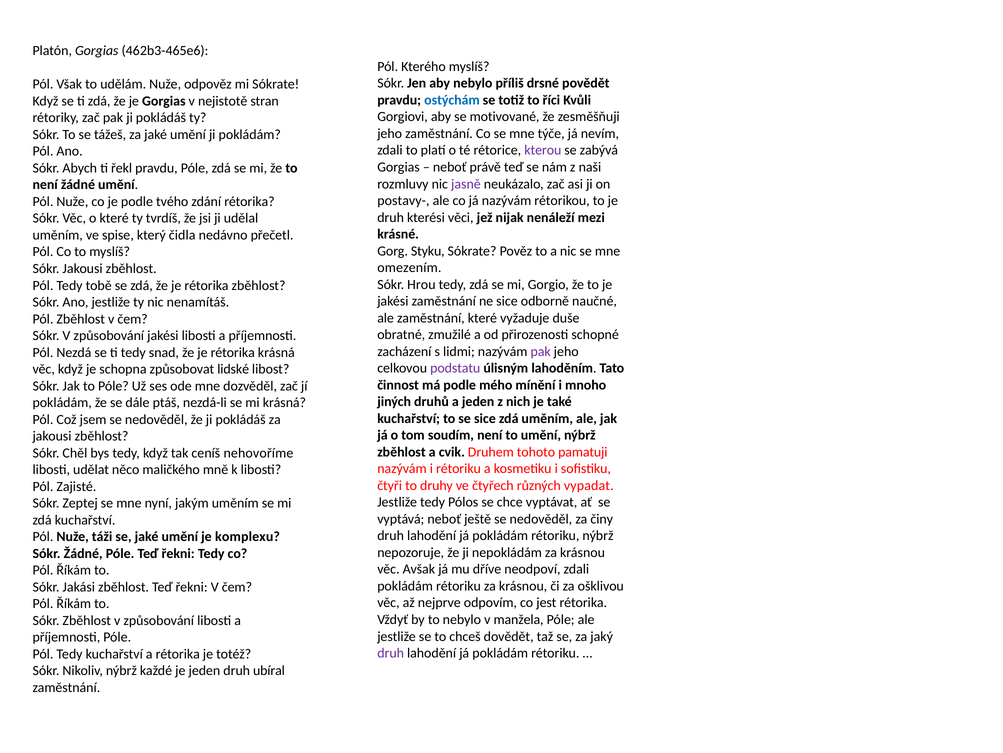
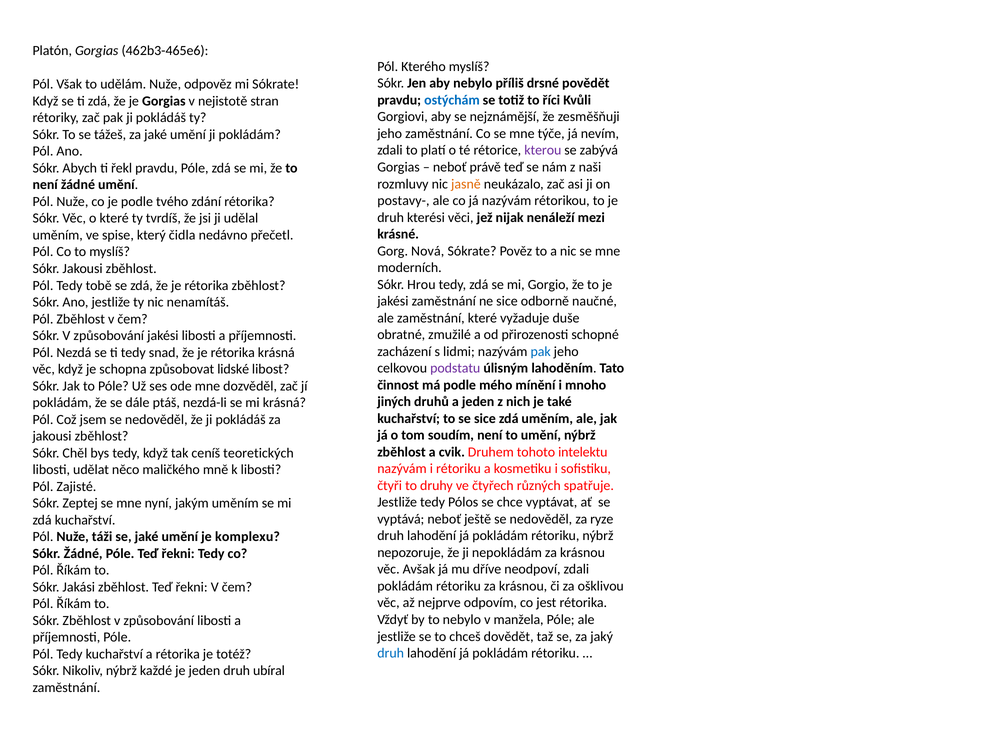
motivované: motivované -> nejznámější
jasně colour: purple -> orange
Styku: Styku -> Nová
omezením: omezením -> moderních
pak at (541, 351) colour: purple -> blue
pamatuji: pamatuji -> intelektu
nehovoříme: nehovoříme -> teoretických
vypadat: vypadat -> spatřuje
činy: činy -> ryze
druh at (391, 653) colour: purple -> blue
